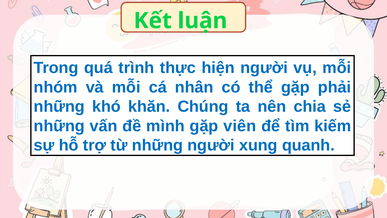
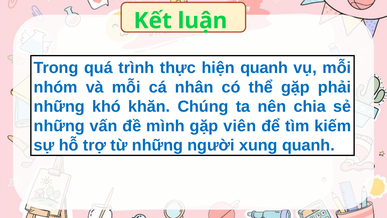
hiện người: người -> quanh
